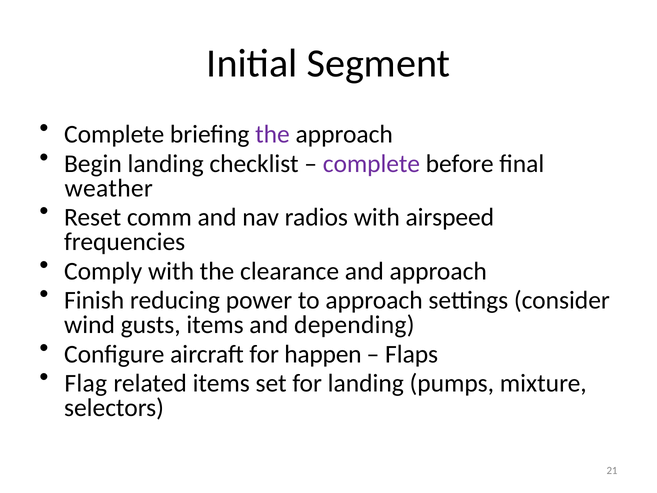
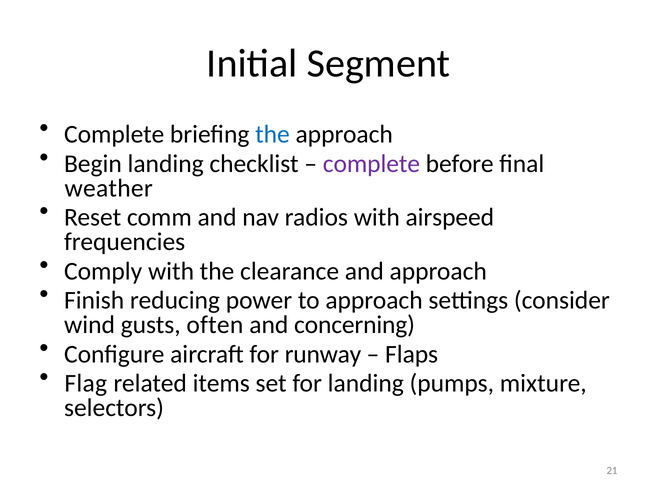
the at (273, 134) colour: purple -> blue
gusts items: items -> often
depending: depending -> concerning
happen: happen -> runway
